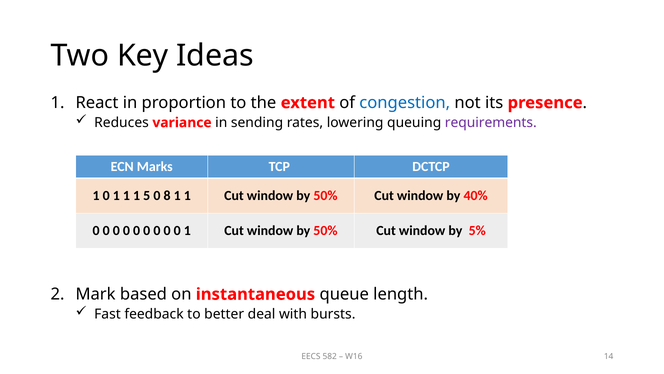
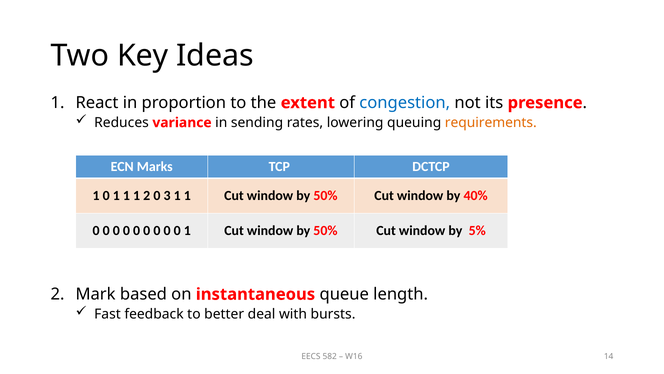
requirements colour: purple -> orange
1 5: 5 -> 2
8: 8 -> 3
